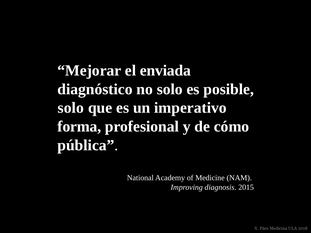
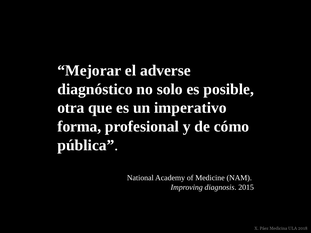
enviada: enviada -> adverse
solo at (71, 108): solo -> otra
